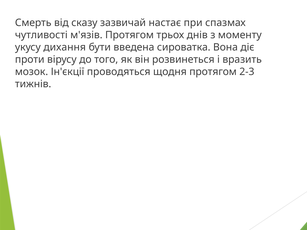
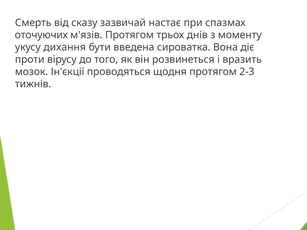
чутливості: чутливості -> оточуючих
